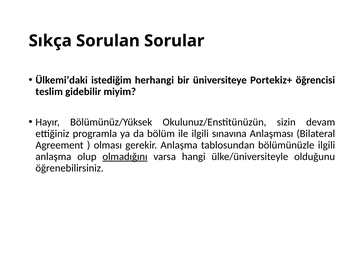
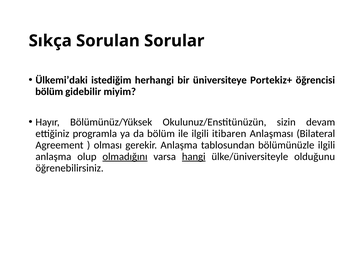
teslim at (49, 92): teslim -> bölüm
sınavına: sınavına -> itibaren
hangi underline: none -> present
